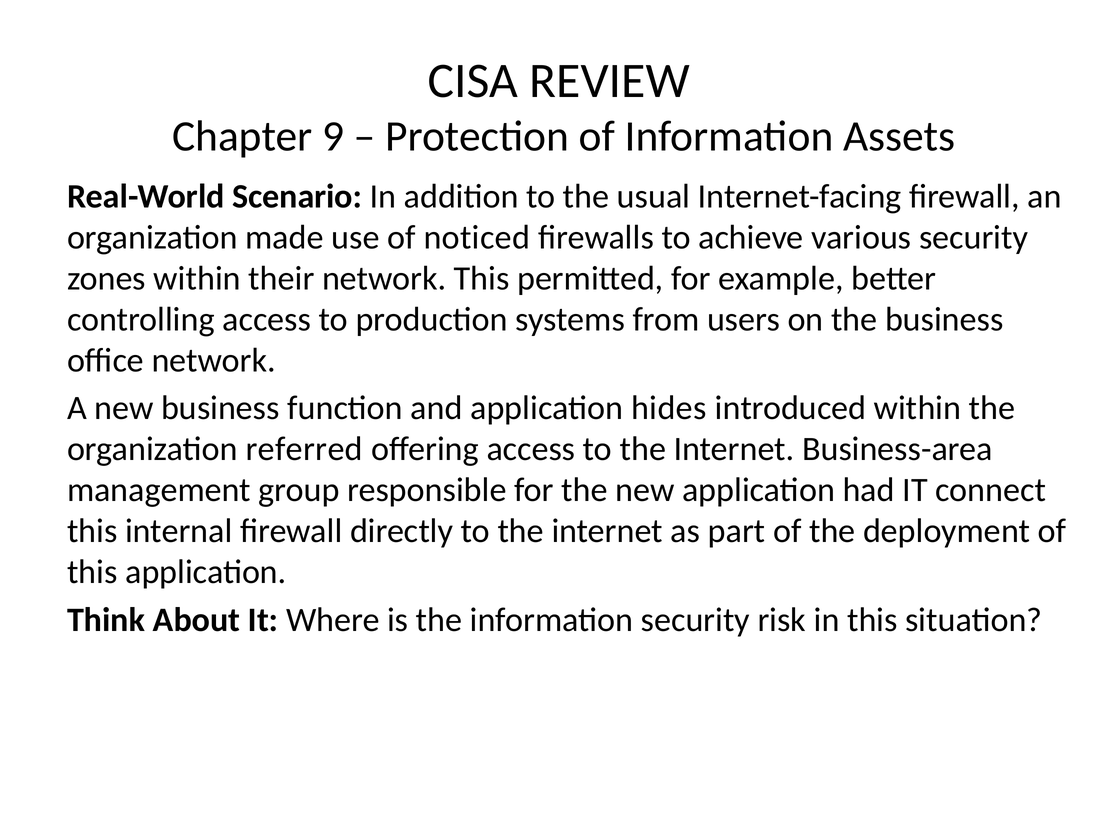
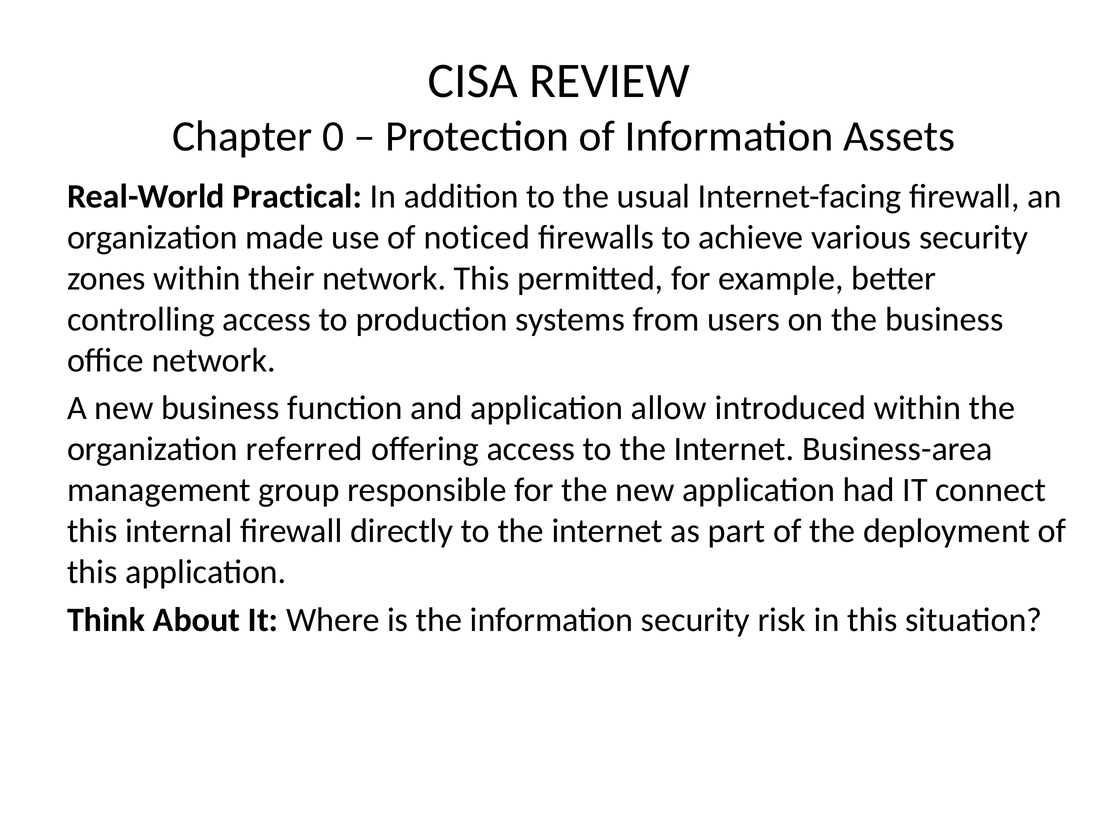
9: 9 -> 0
Scenario: Scenario -> Practical
hides: hides -> allow
